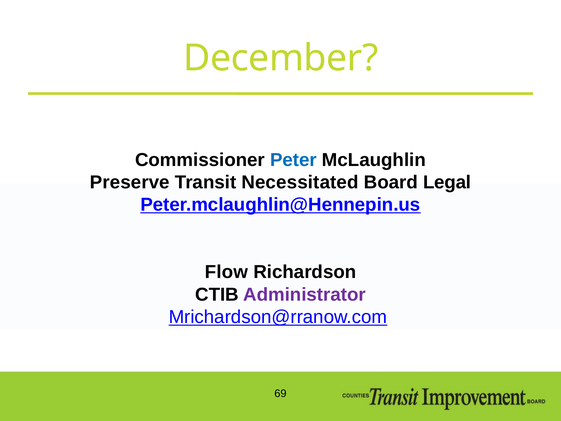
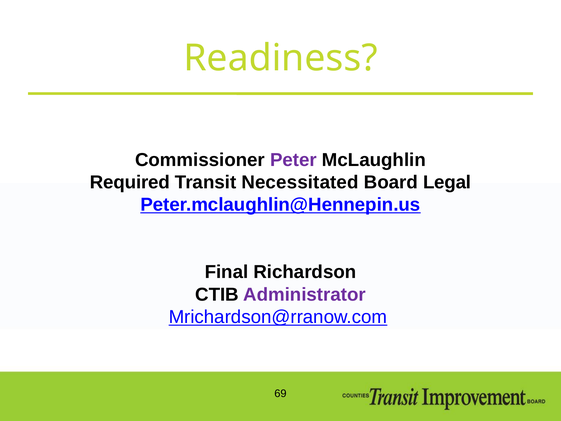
December: December -> Readiness
Peter colour: blue -> purple
Preserve: Preserve -> Required
Flow: Flow -> Final
